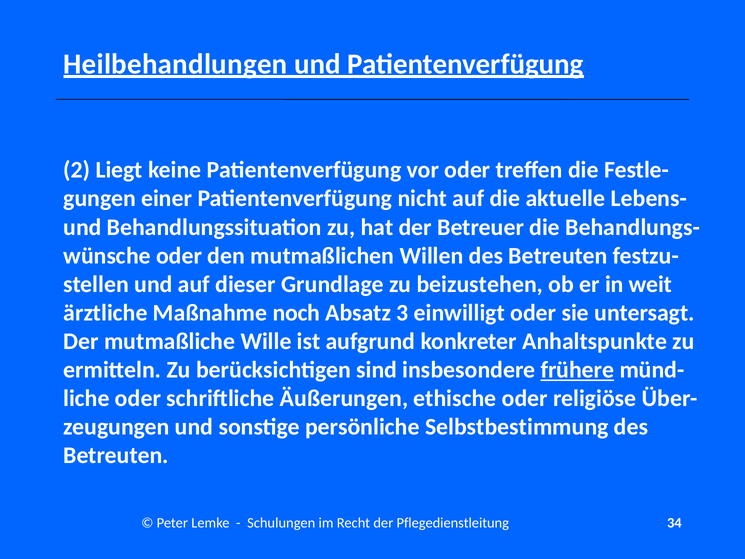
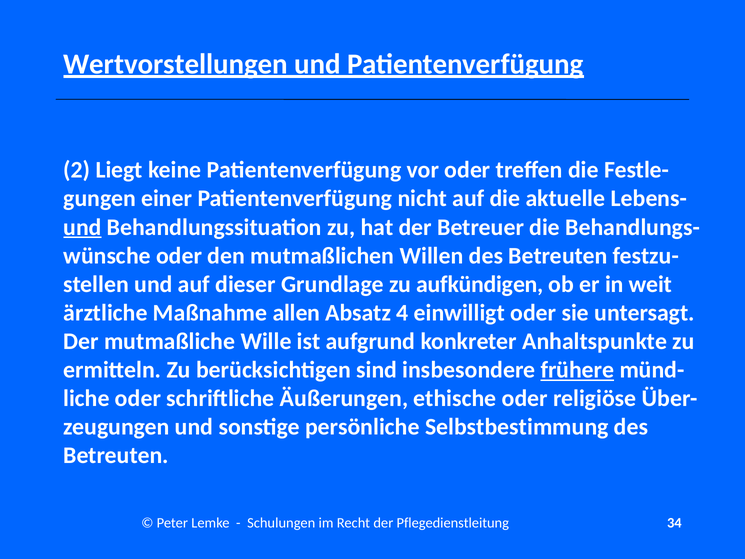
Heilbehandlungen: Heilbehandlungen -> Wertvorstellungen
und at (82, 227) underline: none -> present
beizustehen: beizustehen -> aufkündigen
noch: noch -> allen
3: 3 -> 4
